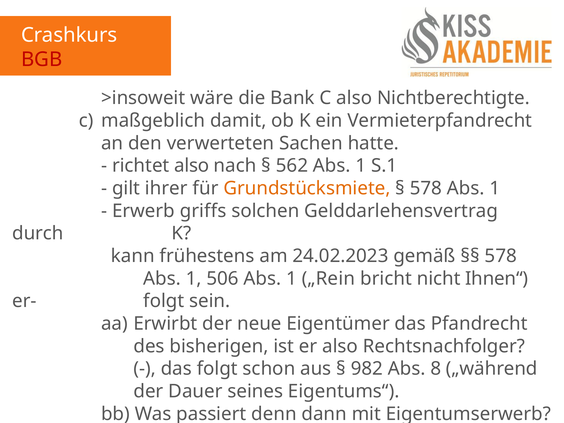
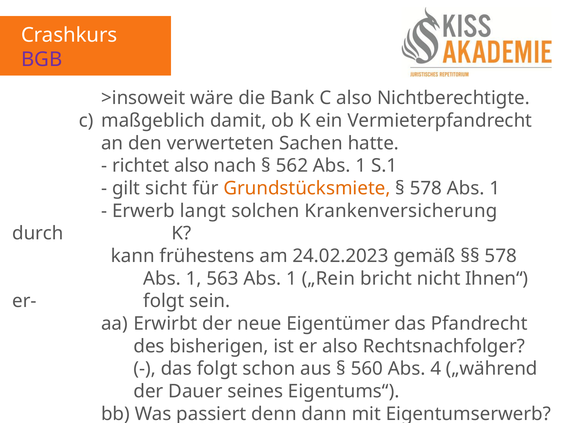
BGB colour: red -> purple
ihrer: ihrer -> sicht
griffs: griffs -> langt
Gelddarlehensvertrag: Gelddarlehensvertrag -> Krankenversicherung
506: 506 -> 563
982: 982 -> 560
8: 8 -> 4
